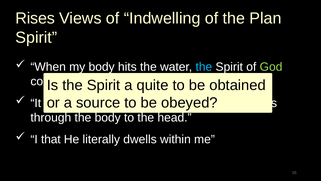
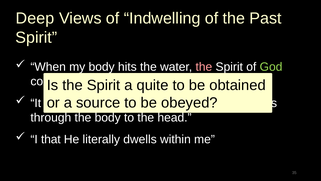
Rises: Rises -> Deep
Plan: Plan -> Past
the at (204, 67) colour: light blue -> pink
